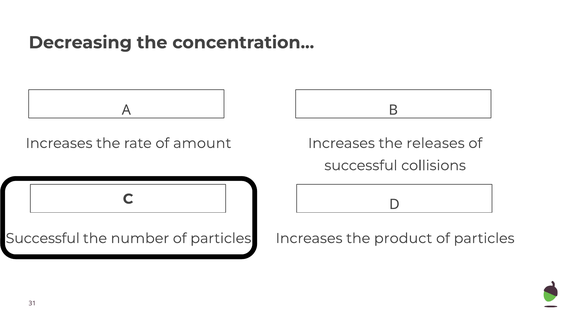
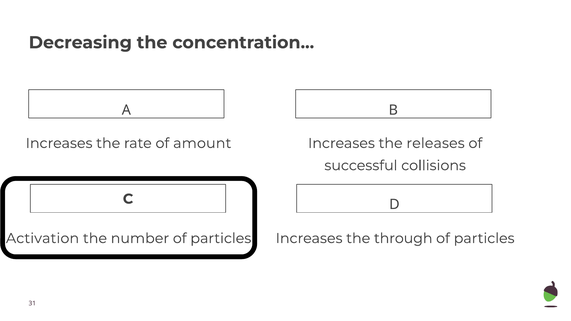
Successful at (43, 239): Successful -> Activation
product: product -> through
